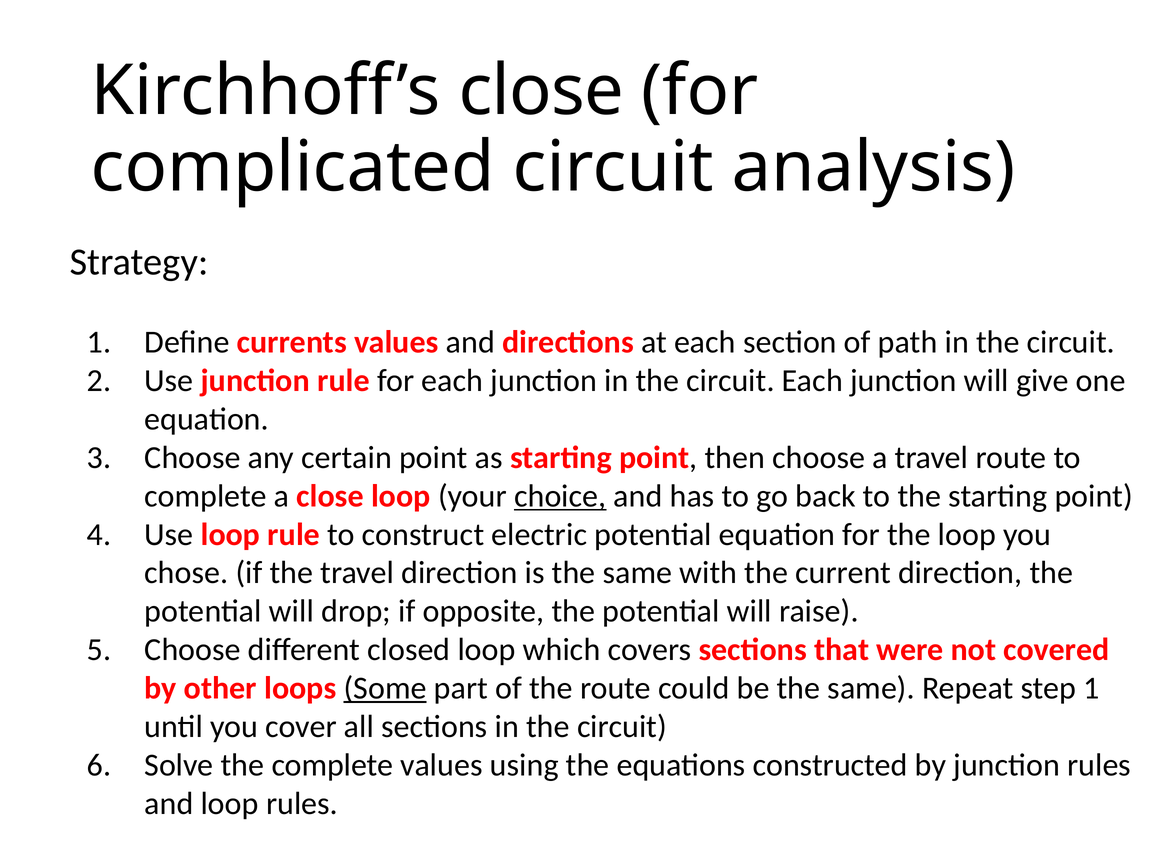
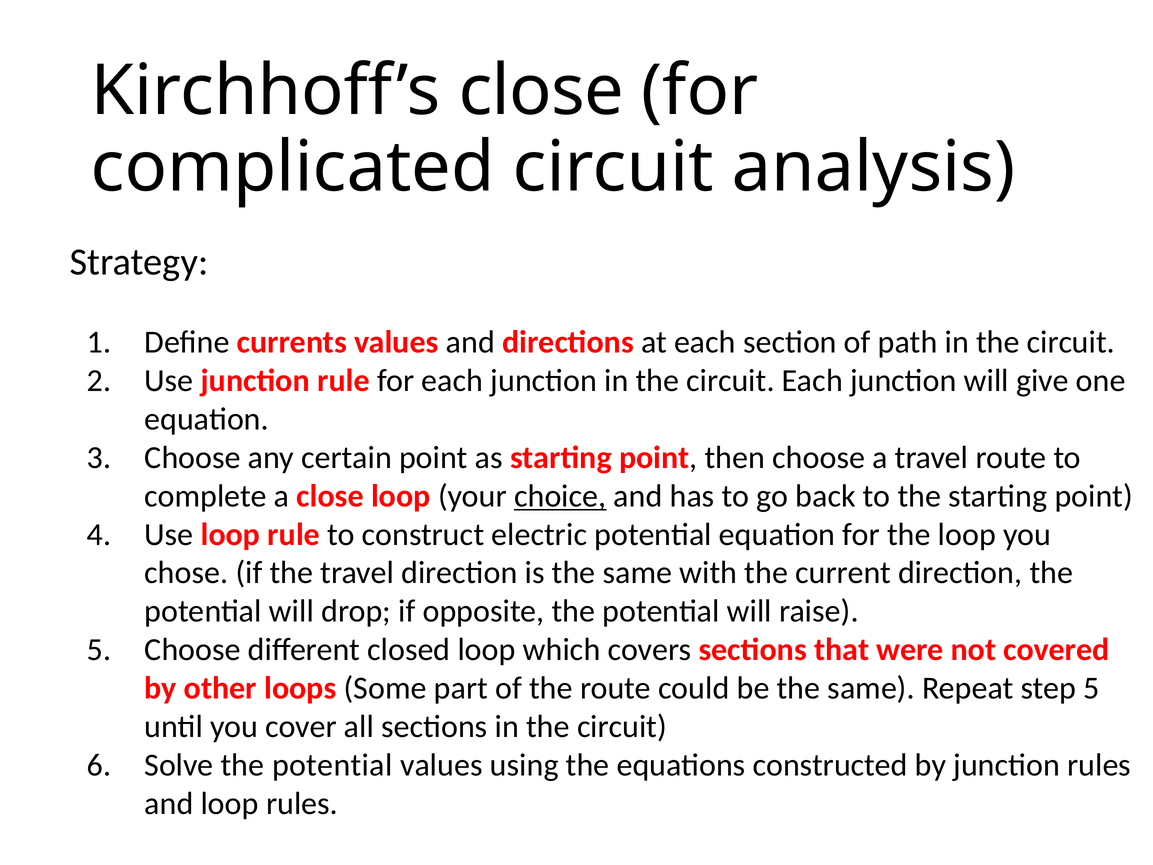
Some underline: present -> none
step 1: 1 -> 5
Solve the complete: complete -> potential
